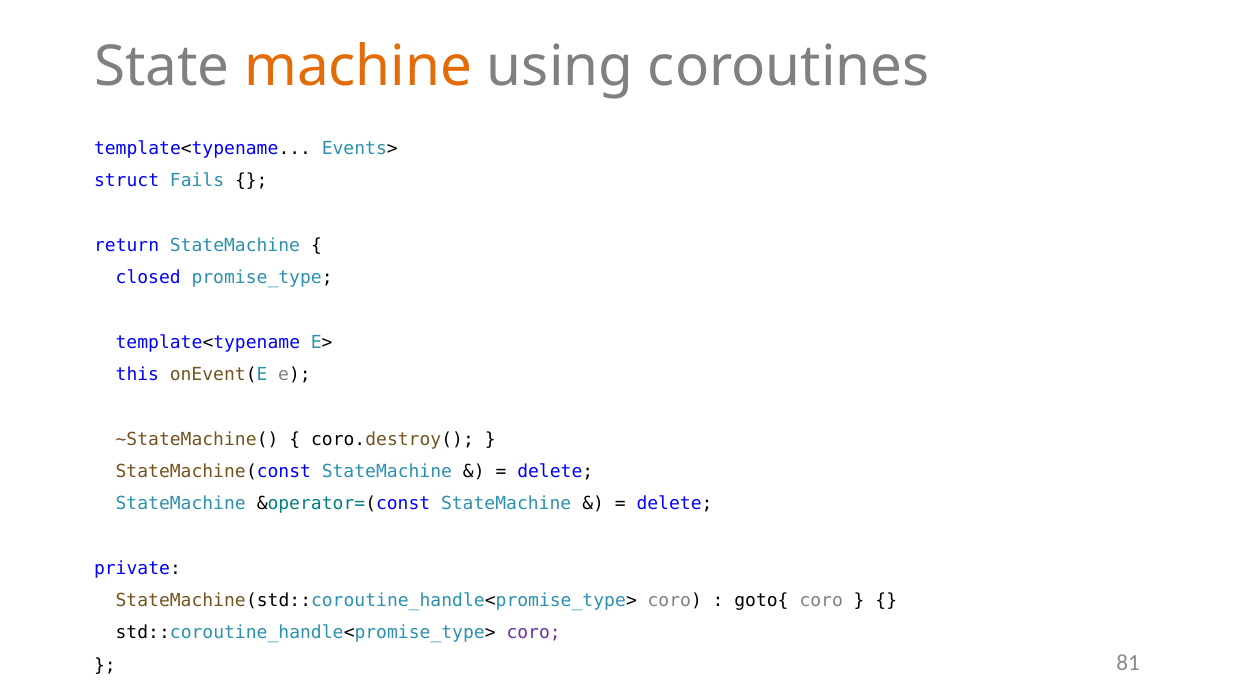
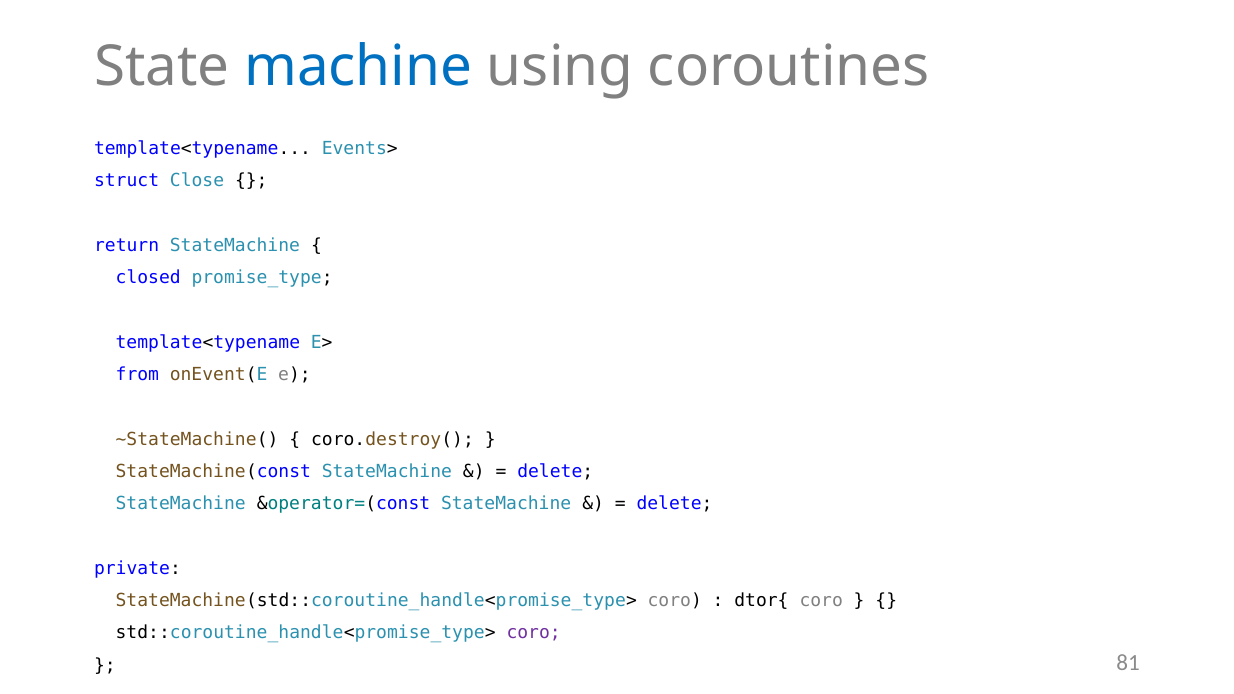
machine colour: orange -> blue
Fails: Fails -> Close
this: this -> from
goto{: goto{ -> dtor{
